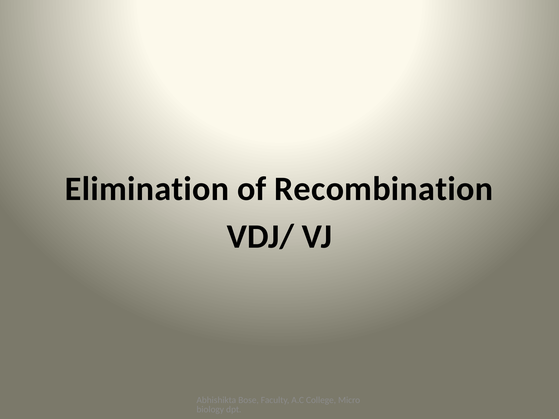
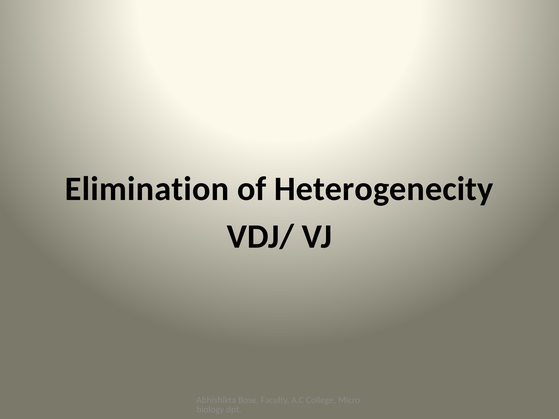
Recombination: Recombination -> Heterogenecity
